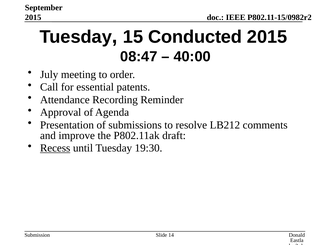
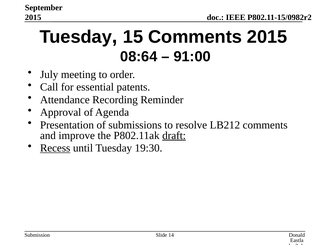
15 Conducted: Conducted -> Comments
08:47: 08:47 -> 08:64
40:00: 40:00 -> 91:00
draft underline: none -> present
